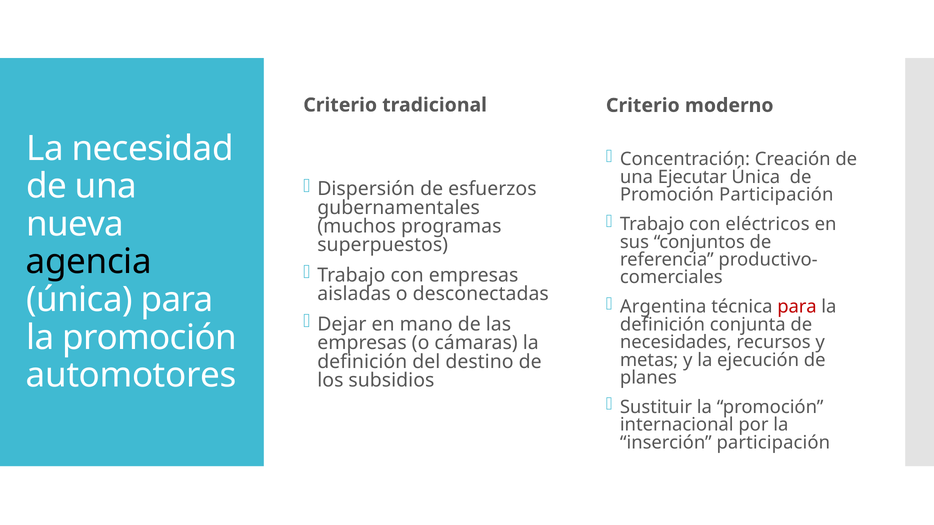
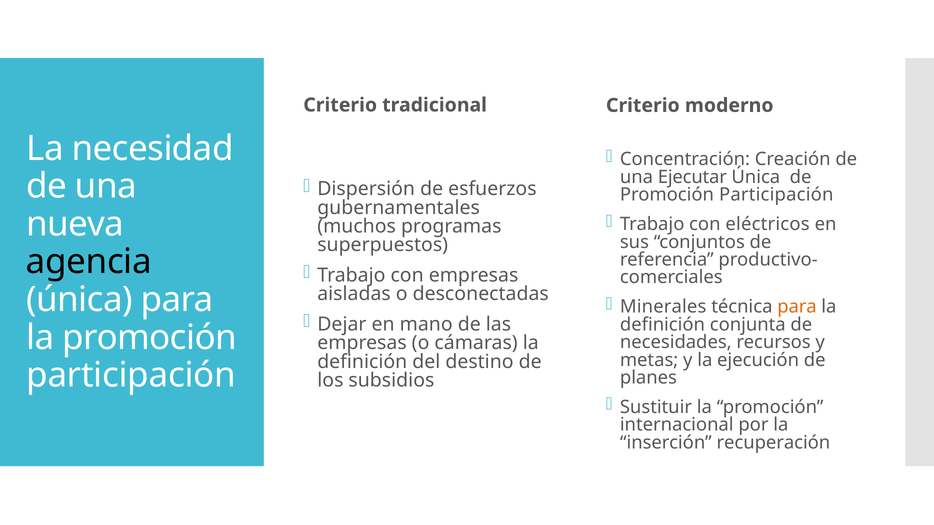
Argentina: Argentina -> Minerales
para at (797, 307) colour: red -> orange
automotores at (131, 376): automotores -> participación
inserción participación: participación -> recuperación
